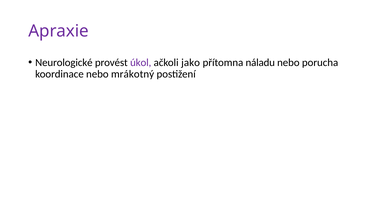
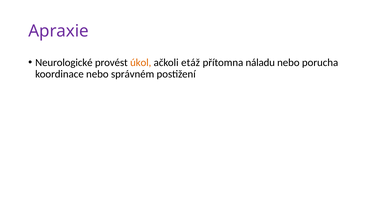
úkol colour: purple -> orange
jako: jako -> etáž
mrákotný: mrákotný -> správném
